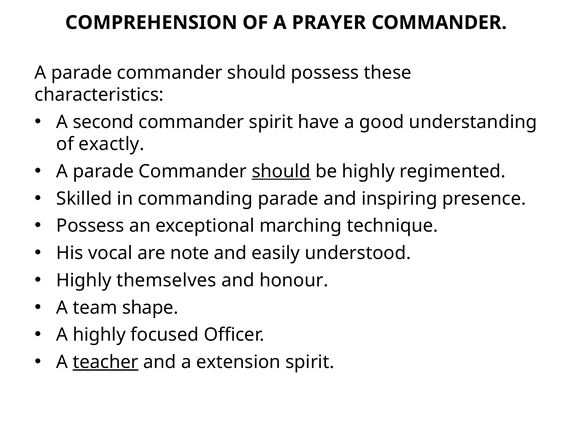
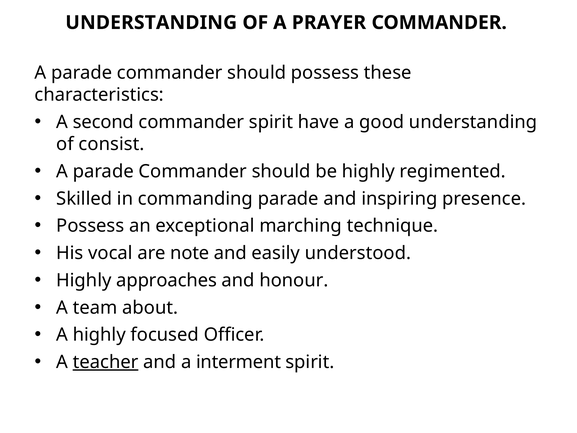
COMPREHENSION at (151, 23): COMPREHENSION -> UNDERSTANDING
exactly: exactly -> consist
should at (281, 171) underline: present -> none
themselves: themselves -> approaches
shape: shape -> about
extension: extension -> interment
